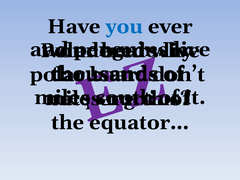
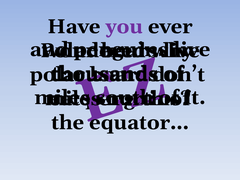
you colour: blue -> purple
